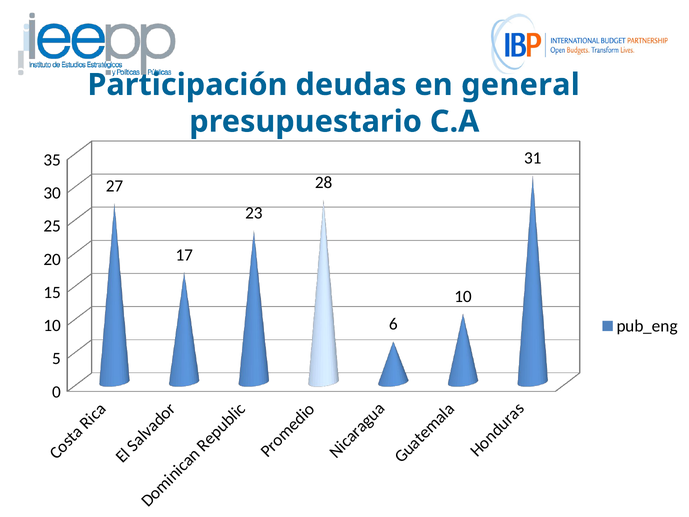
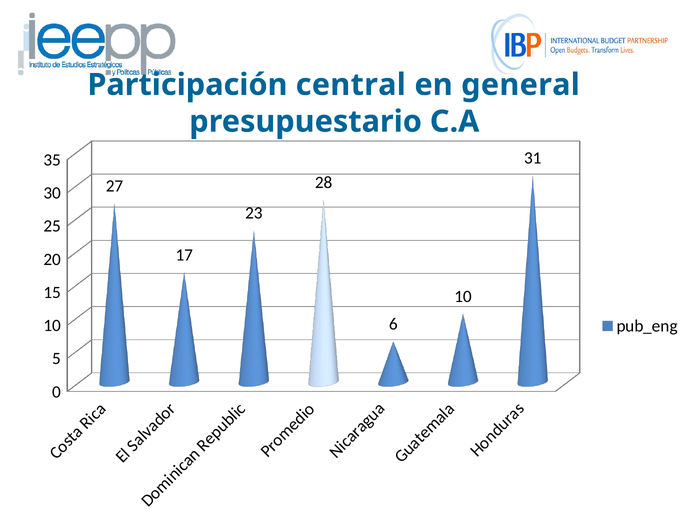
deudas: deudas -> central
